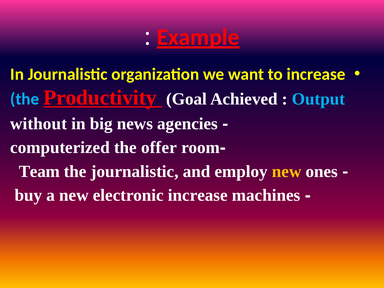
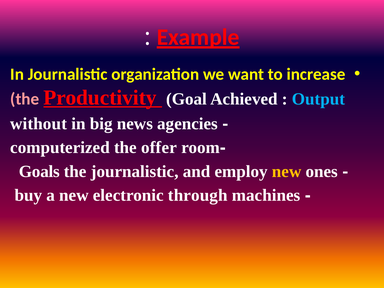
the at (25, 99) colour: light blue -> pink
Team: Team -> Goals
electronic increase: increase -> through
